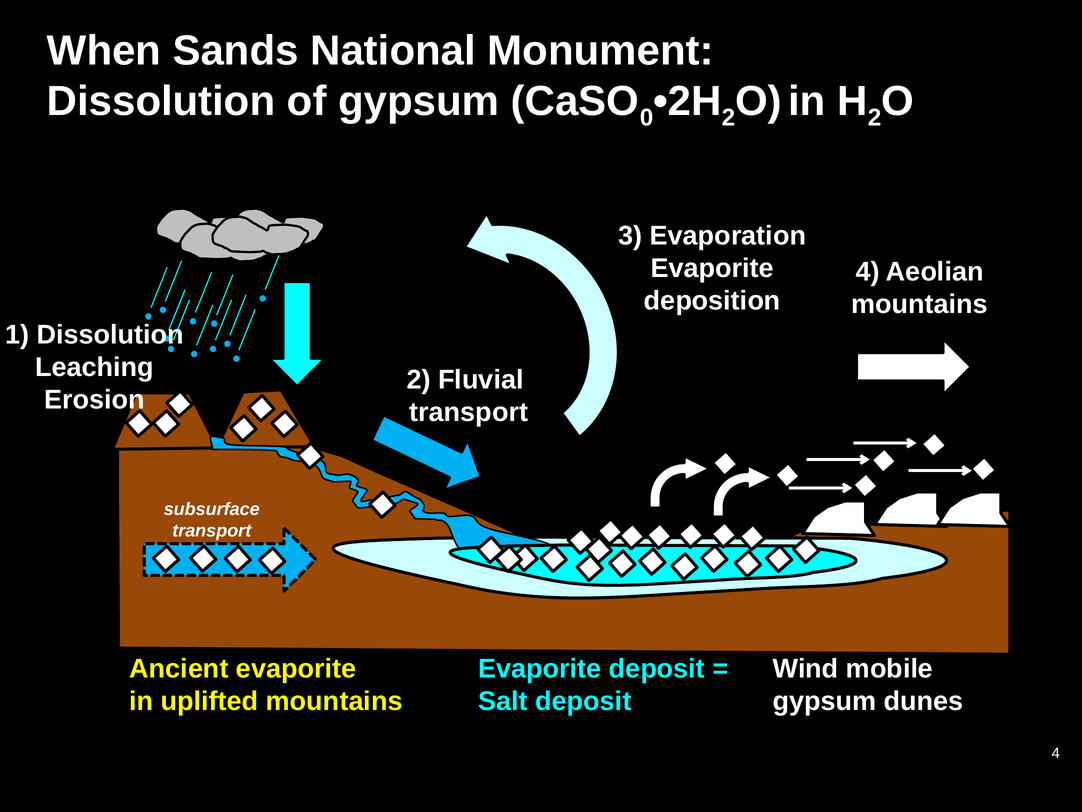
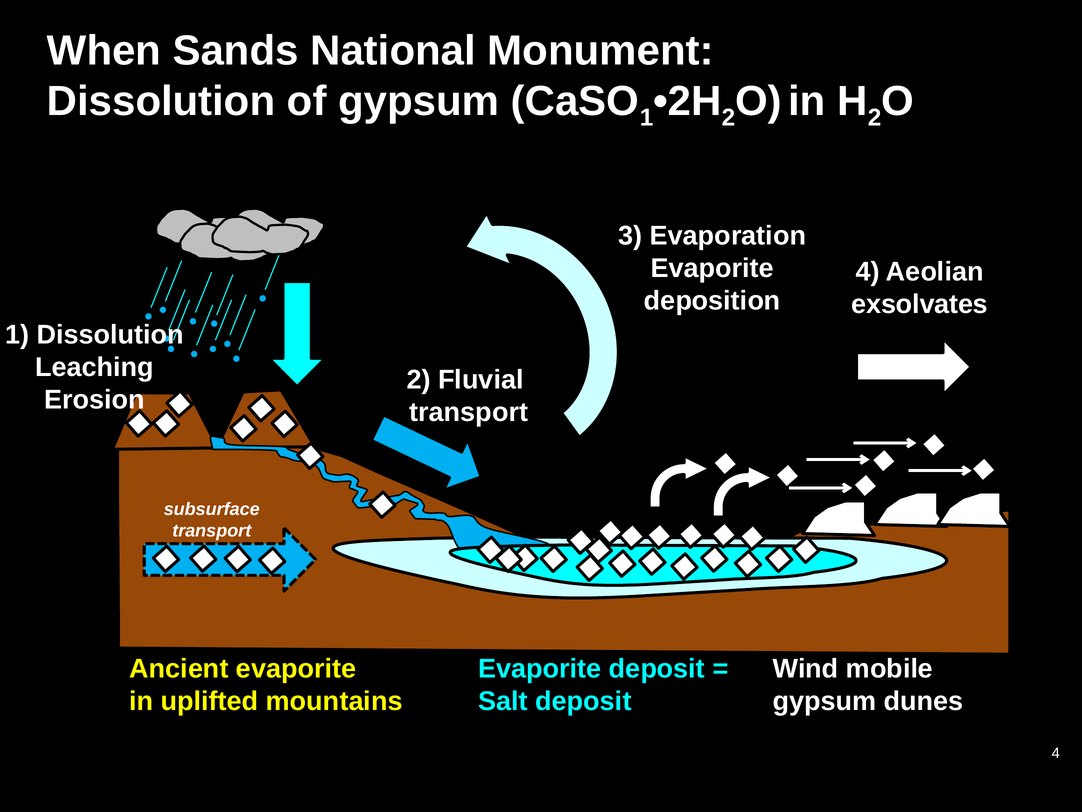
0 at (647, 118): 0 -> 1
mountains at (920, 304): mountains -> exsolvates
